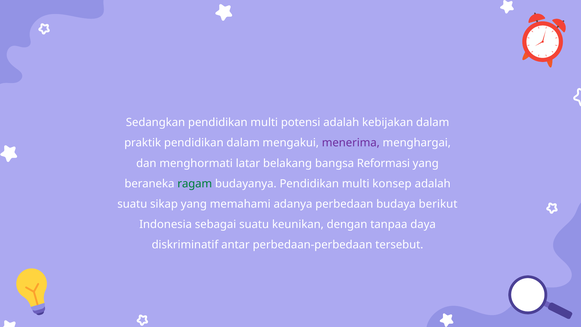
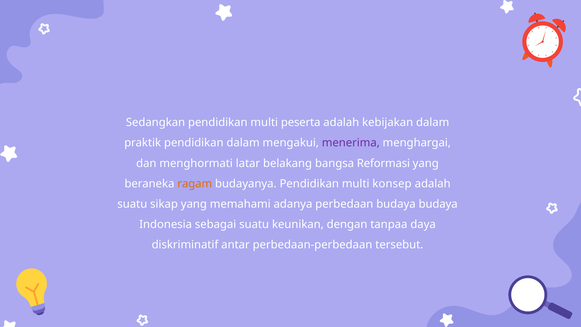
potensi: potensi -> peserta
ragam colour: green -> orange
budaya berikut: berikut -> budaya
